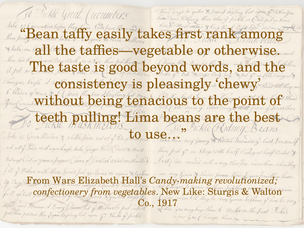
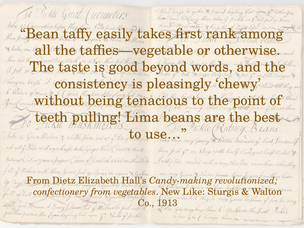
Wars: Wars -> Dietz
1917: 1917 -> 1913
